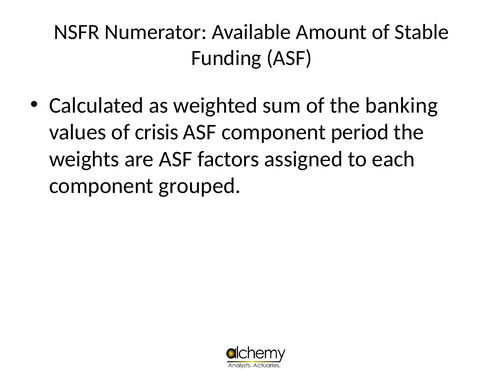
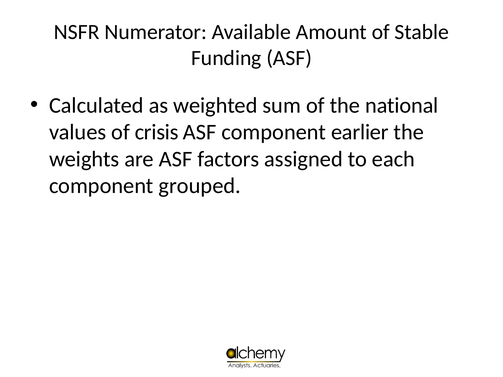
banking: banking -> national
period: period -> earlier
